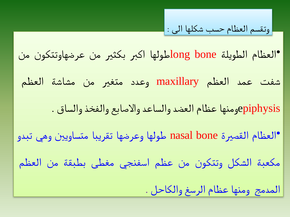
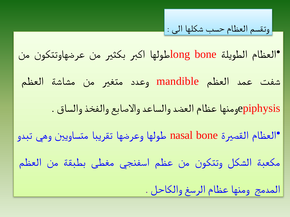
maxillary: maxillary -> mandible
